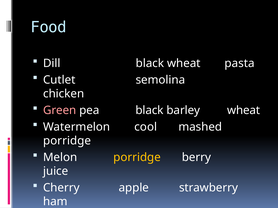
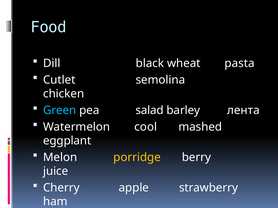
Green colour: pink -> light blue
pea black: black -> salad
barley wheat: wheat -> лента
porridge at (67, 141): porridge -> eggplant
